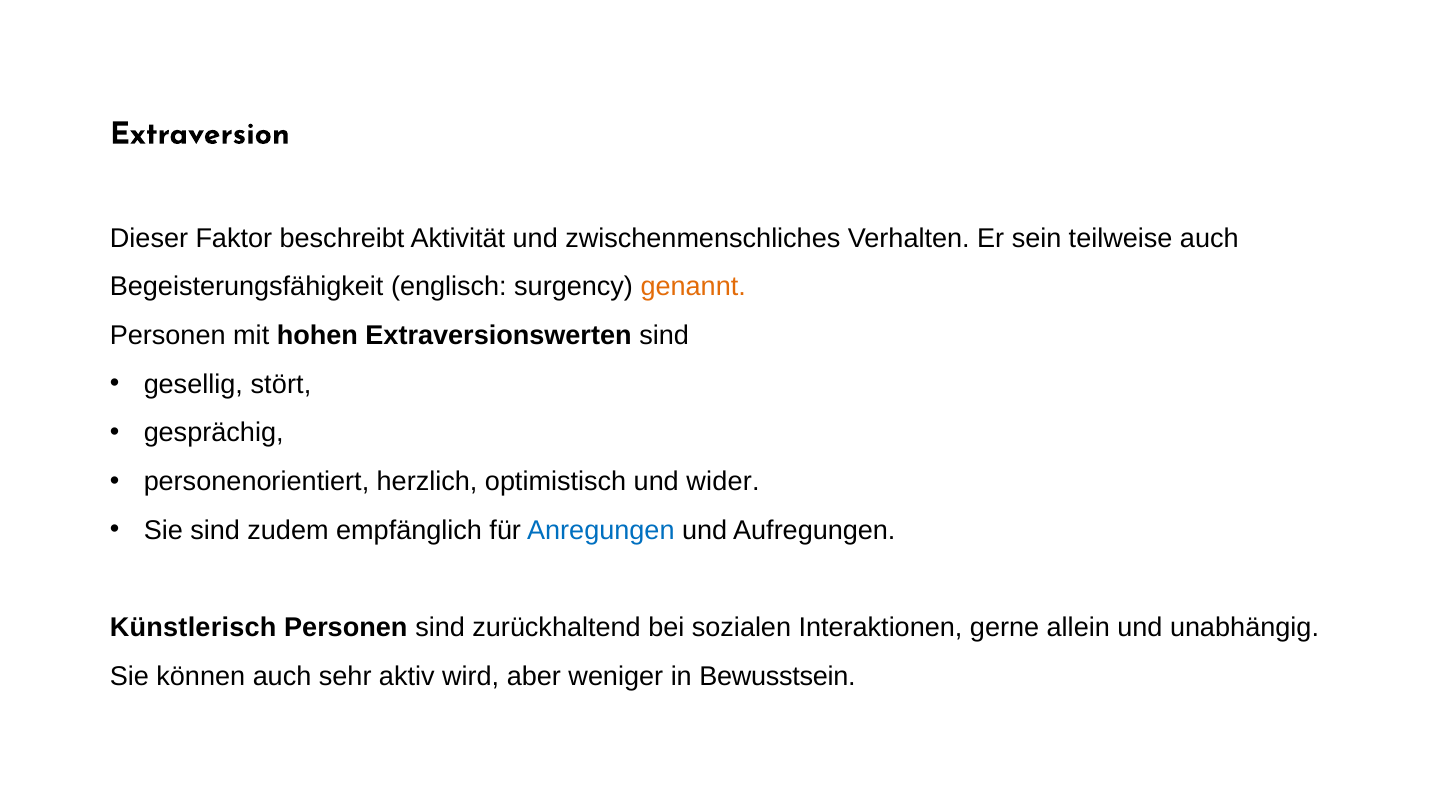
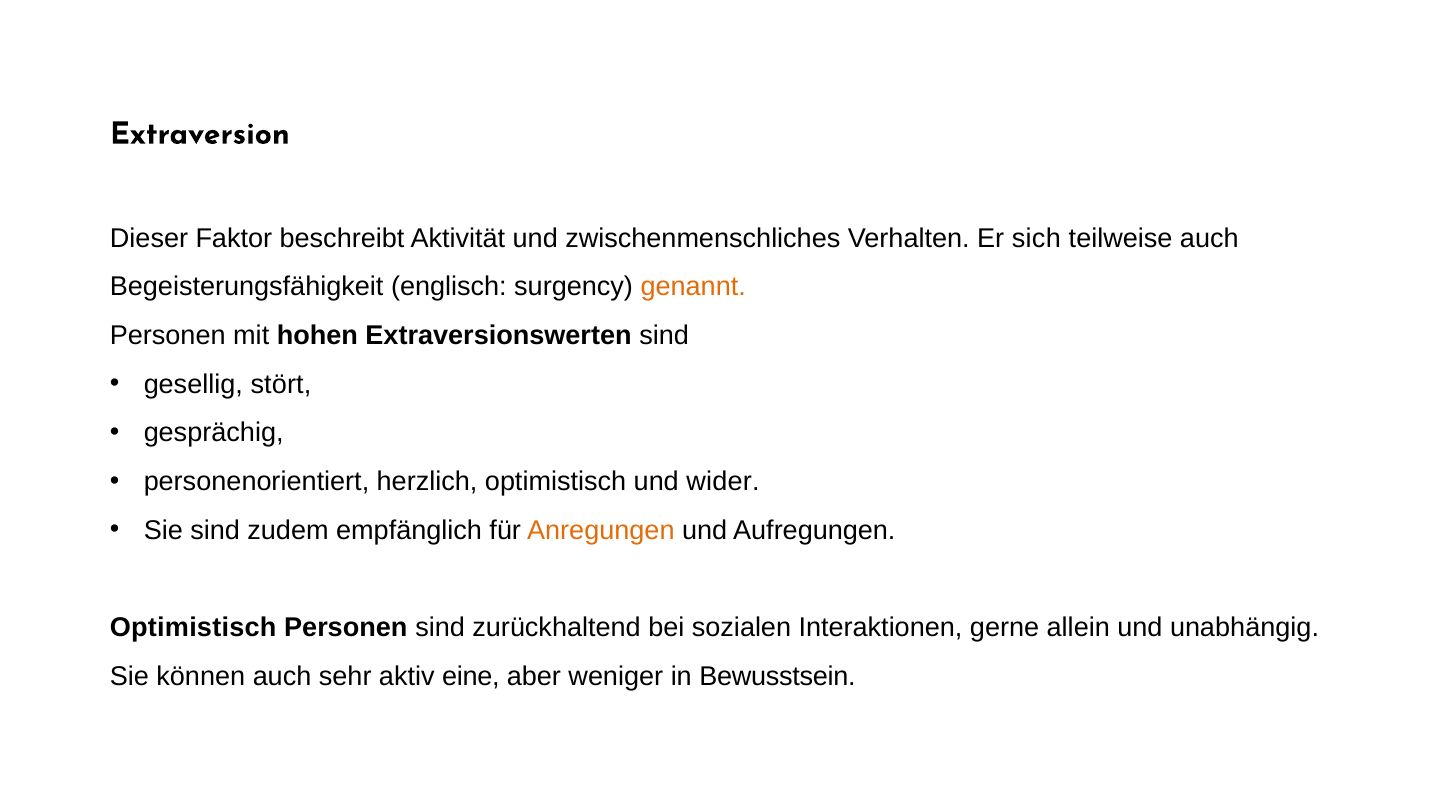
sein: sein -> sich
Anregungen colour: blue -> orange
Künstlerisch at (193, 628): Künstlerisch -> Optimistisch
wird: wird -> eine
